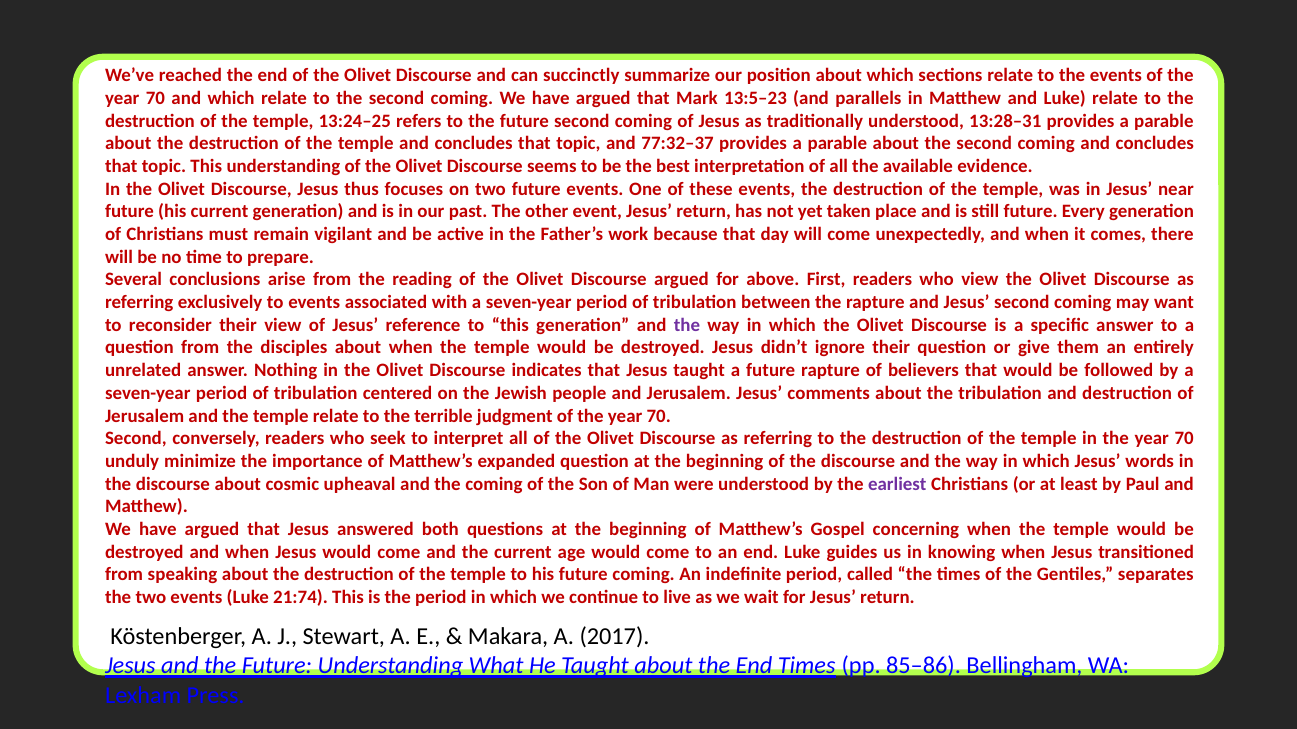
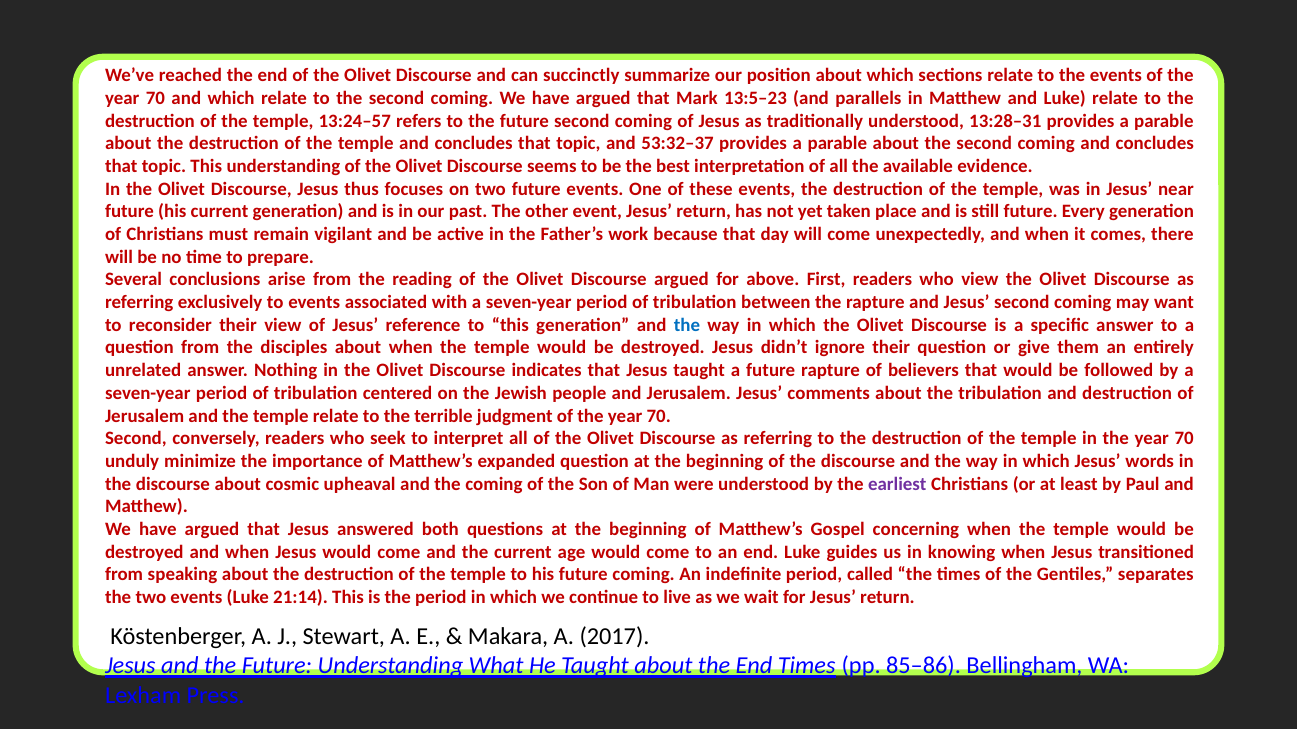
13:24–25: 13:24–25 -> 13:24–57
77:32–37: 77:32–37 -> 53:32–37
the at (687, 325) colour: purple -> blue
21:74: 21:74 -> 21:14
